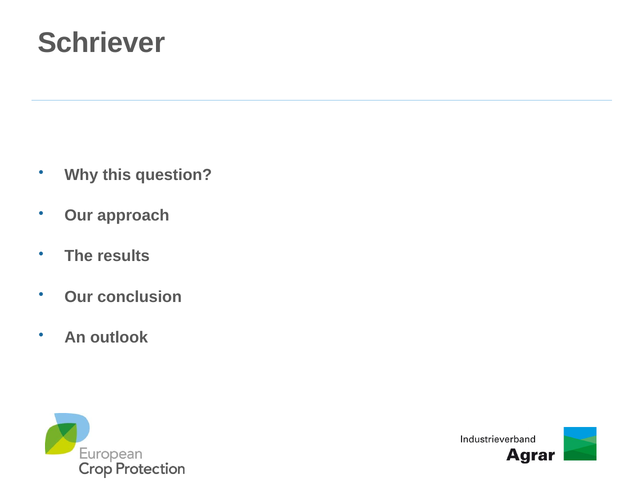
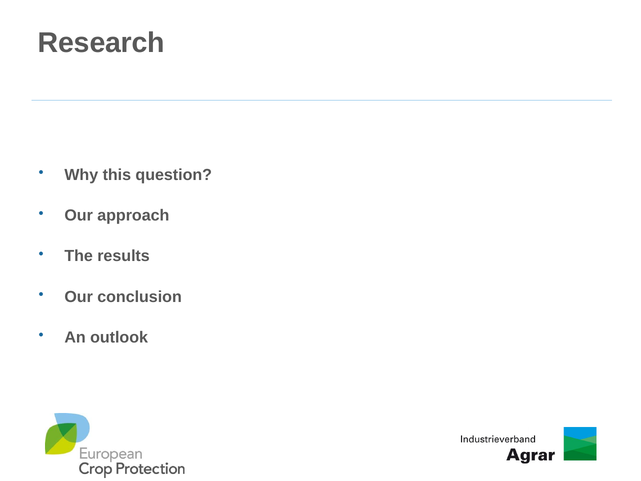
Schriever: Schriever -> Research
